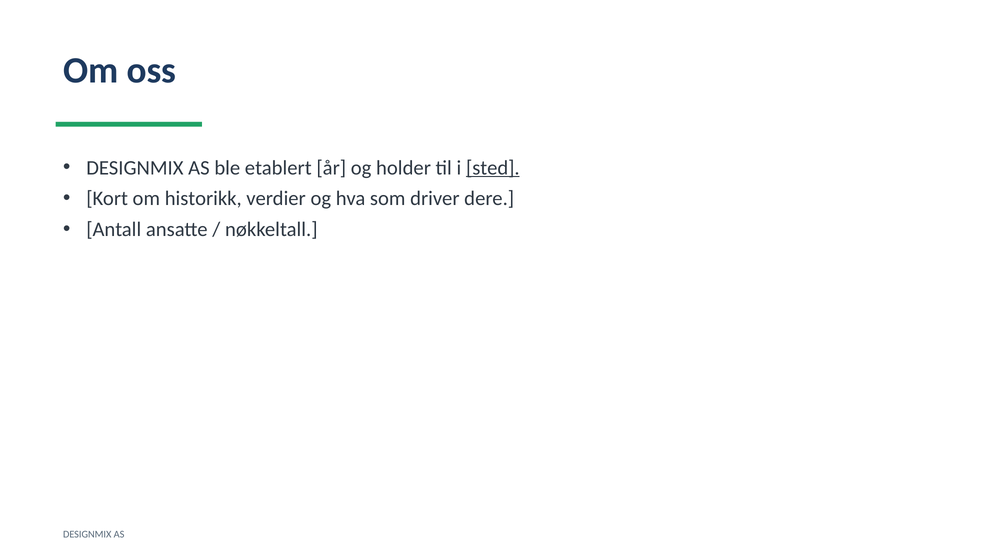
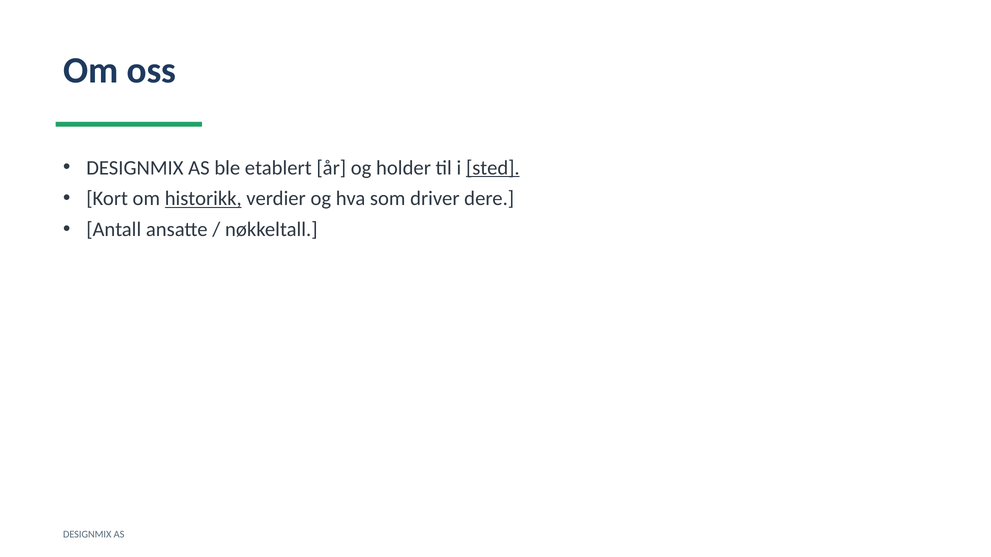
historikk underline: none -> present
